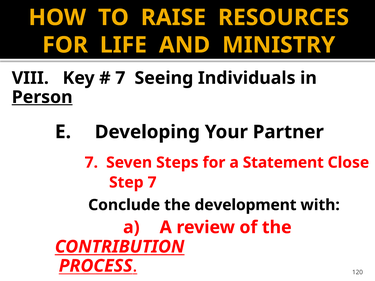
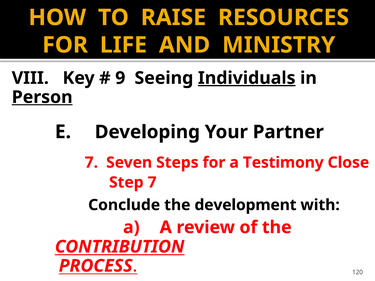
7 at (120, 78): 7 -> 9
Individuals underline: none -> present
Statement: Statement -> Testimony
